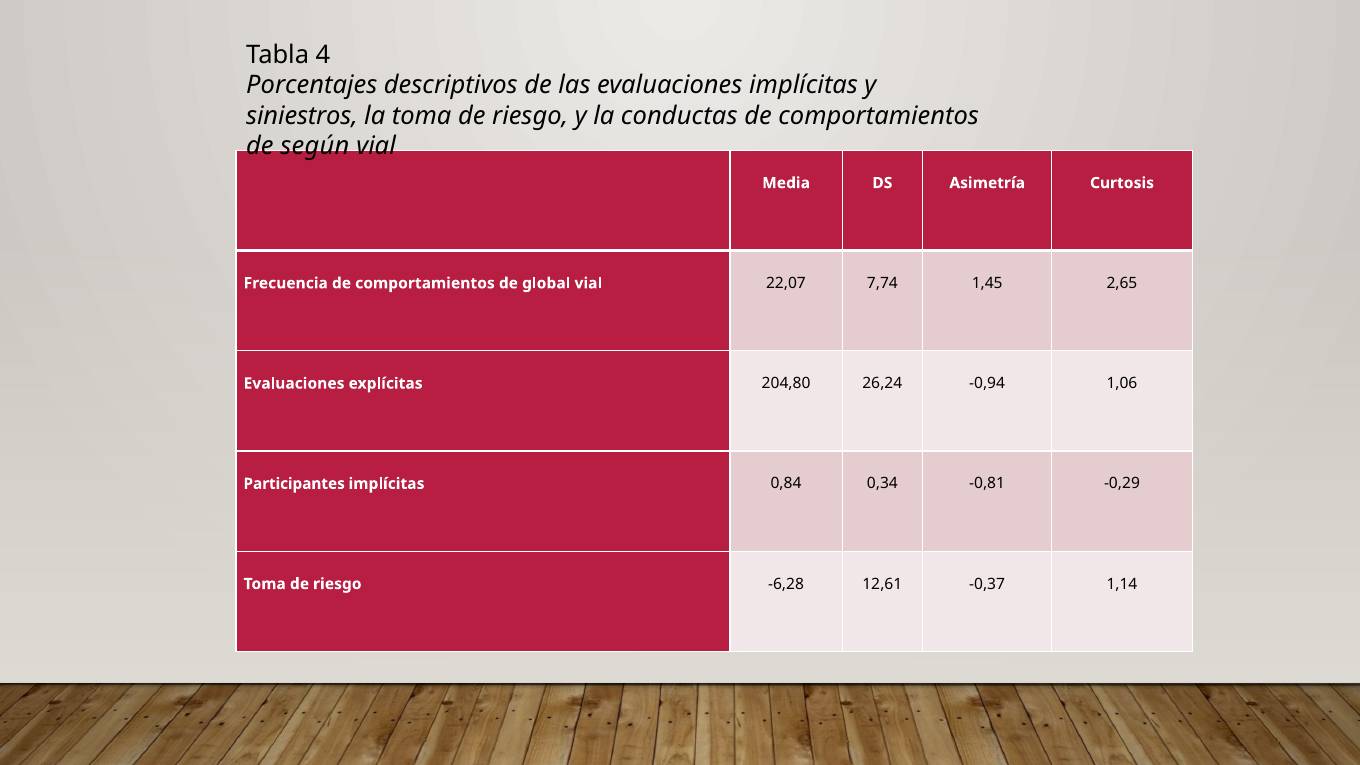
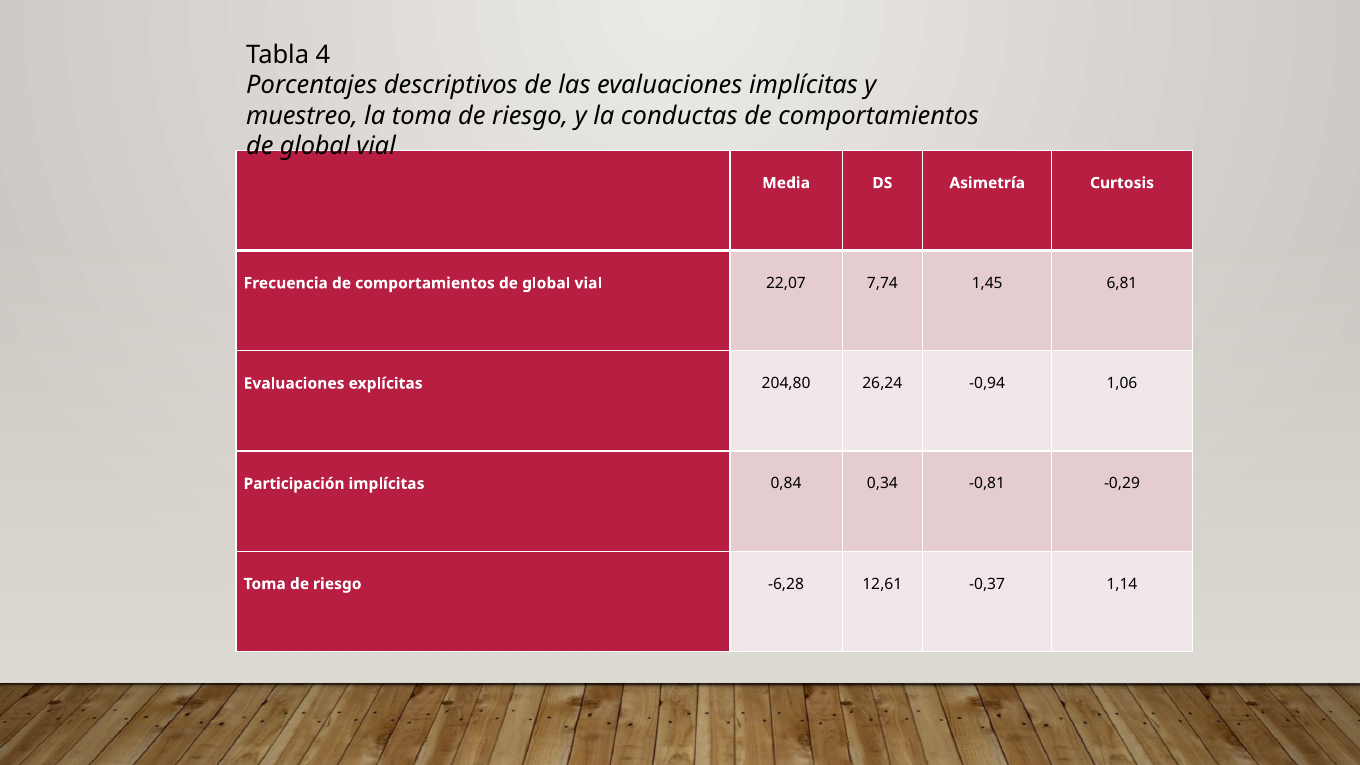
siniestros: siniestros -> muestreo
según at (315, 146): según -> global
2,65: 2,65 -> 6,81
Participantes: Participantes -> Participación
